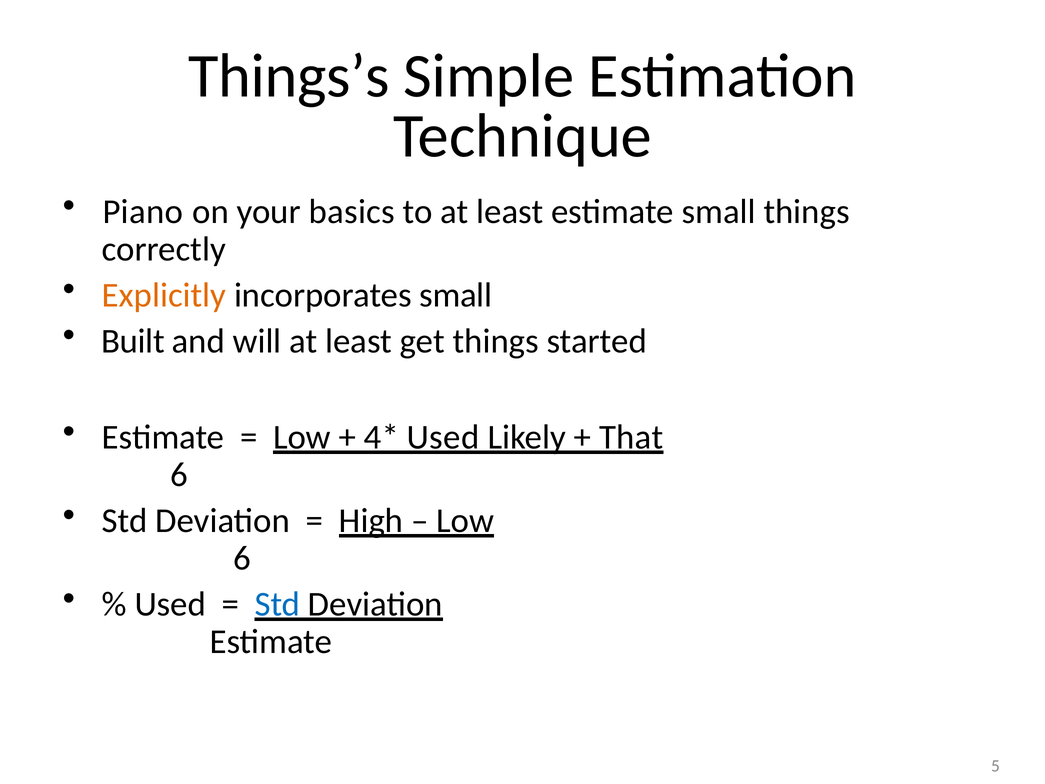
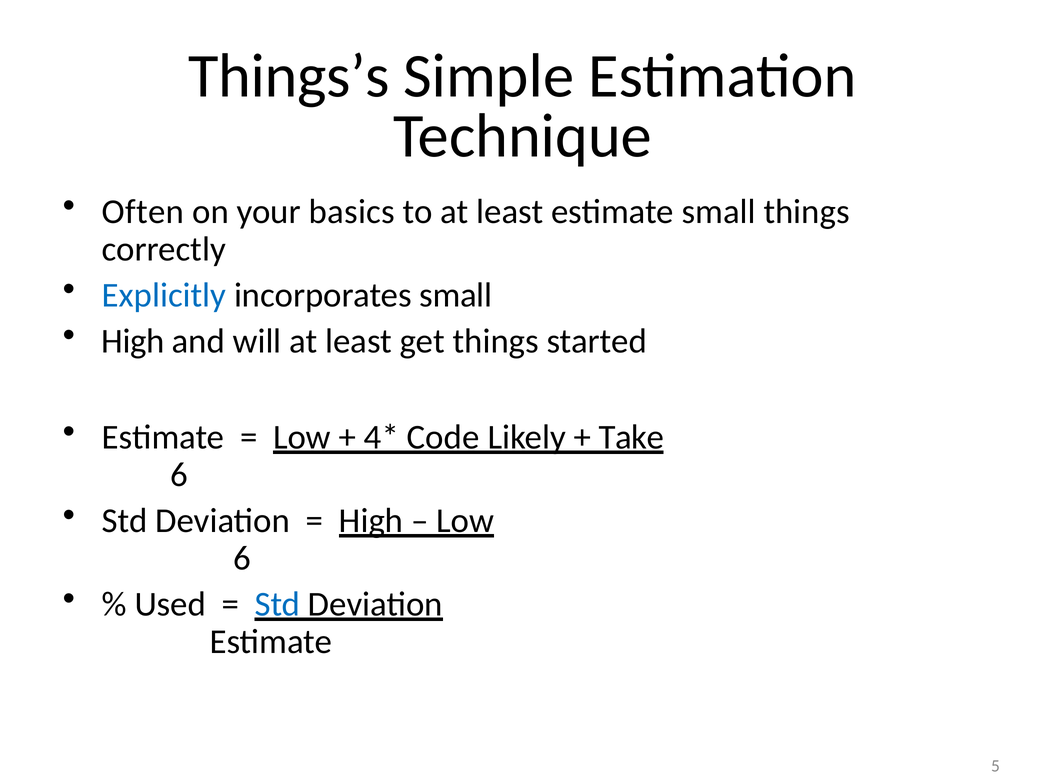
Piano: Piano -> Often
Explicitly colour: orange -> blue
Built at (133, 341): Built -> High
Used at (443, 437): Used -> Code
That: That -> Take
